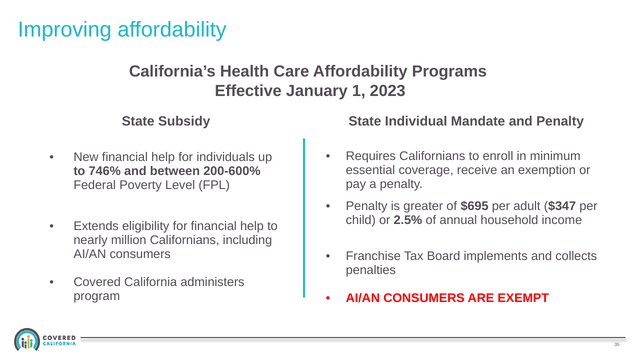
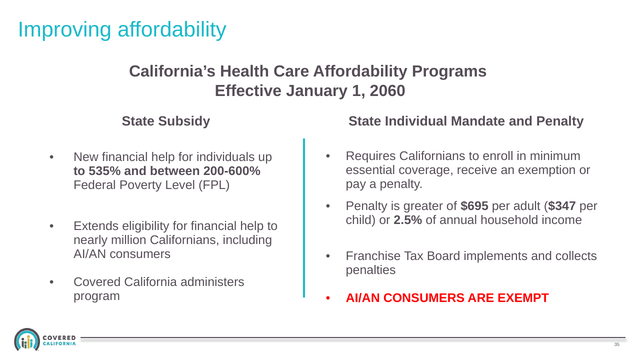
2023: 2023 -> 2060
746%: 746% -> 535%
